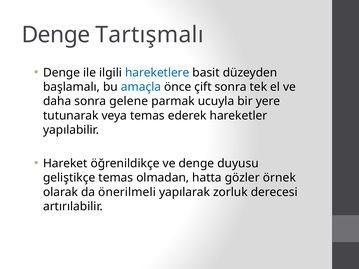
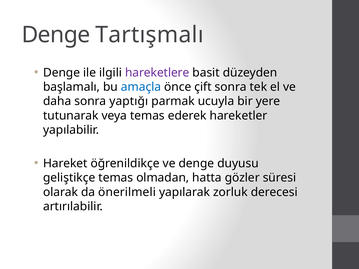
hareketlere colour: blue -> purple
gelene: gelene -> yaptığı
örnek: örnek -> süresi
